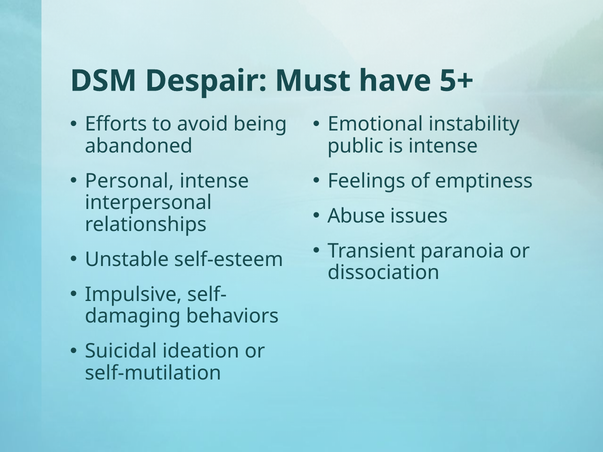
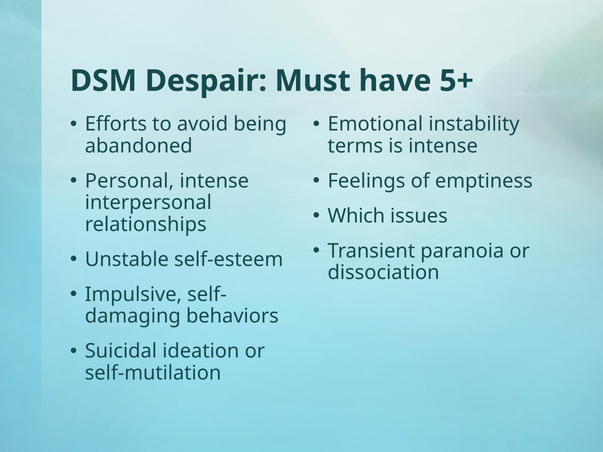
public: public -> terms
Abuse: Abuse -> Which
